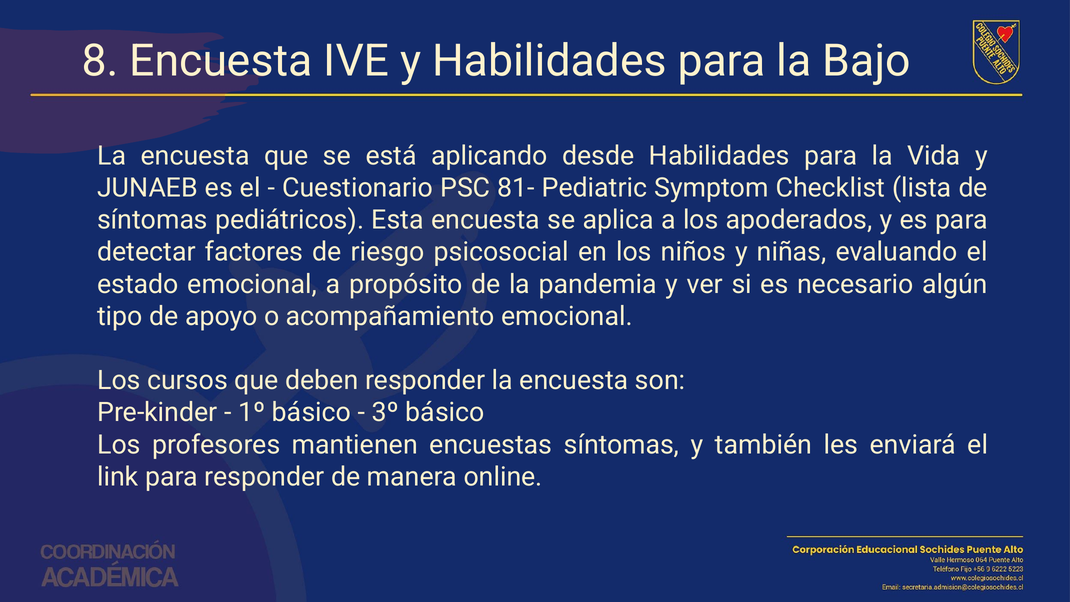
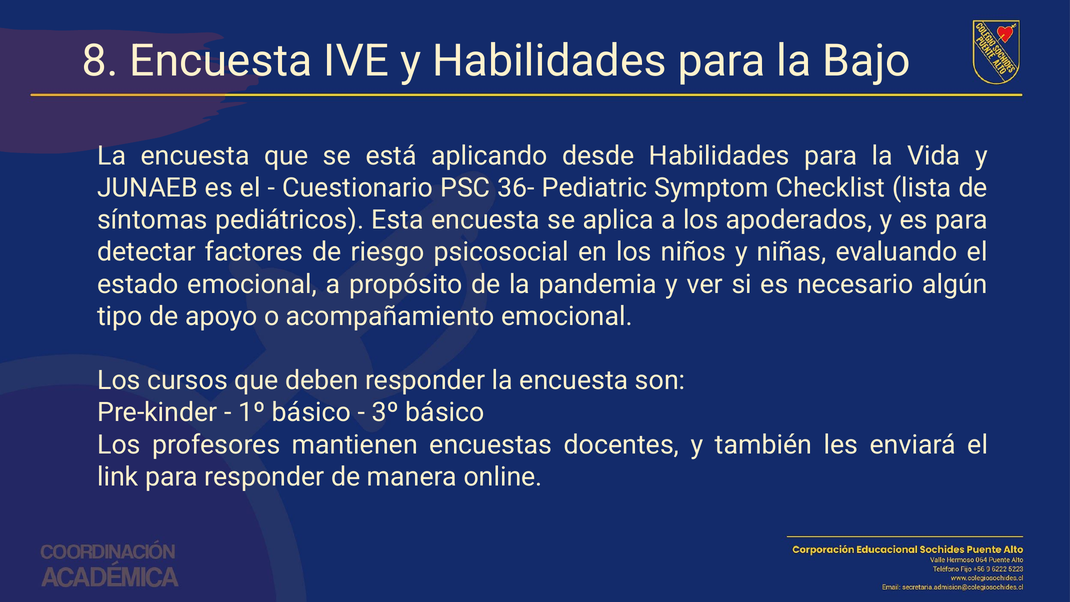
81-: 81- -> 36-
encuestas síntomas: síntomas -> docentes
